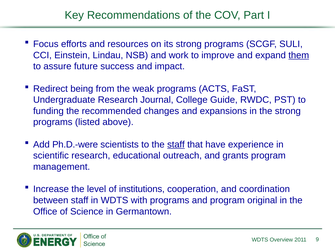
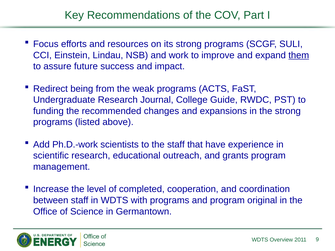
Ph.D.-were: Ph.D.-were -> Ph.D.-work
staff at (176, 145) underline: present -> none
institutions: institutions -> completed
